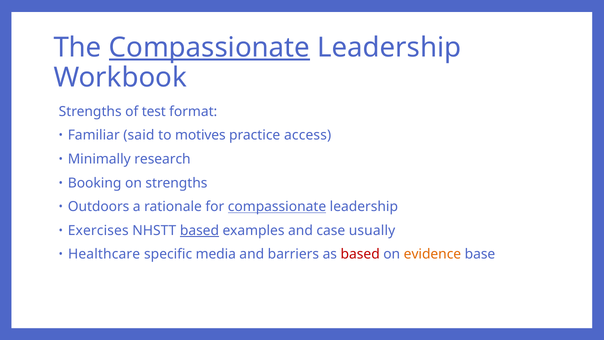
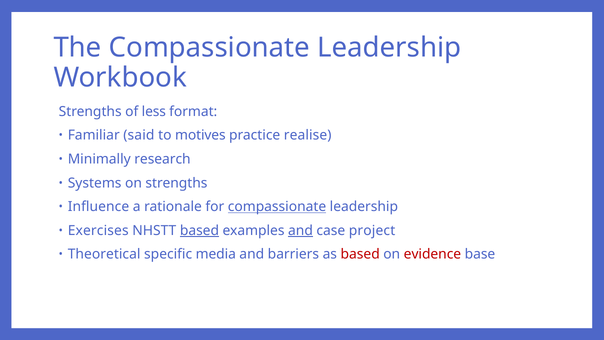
Compassionate at (209, 47) underline: present -> none
test: test -> less
access: access -> realise
Booking: Booking -> Systems
Outdoors: Outdoors -> Influence
and at (300, 230) underline: none -> present
usually: usually -> project
Healthcare: Healthcare -> Theoretical
evidence colour: orange -> red
